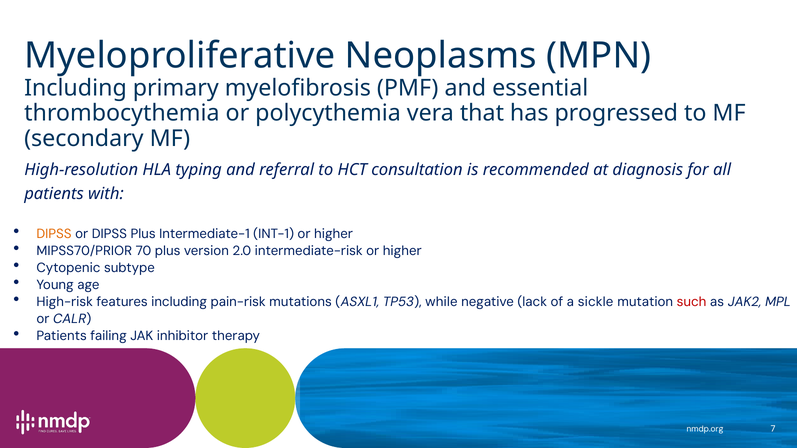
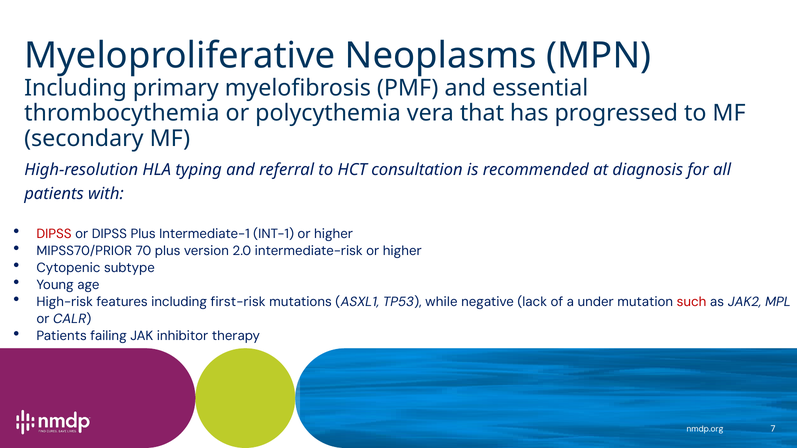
DIPSS at (54, 234) colour: orange -> red
pain-risk: pain-risk -> first-risk
sickle: sickle -> under
